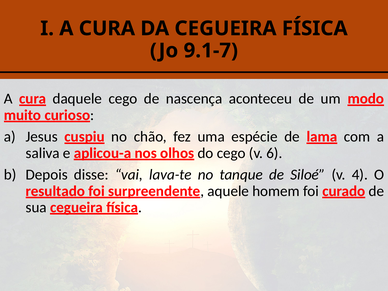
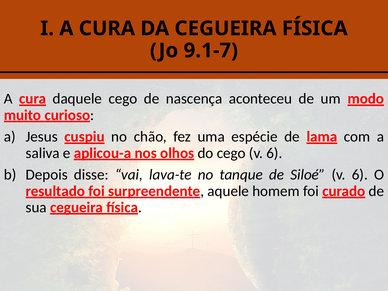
Siloé v 4: 4 -> 6
